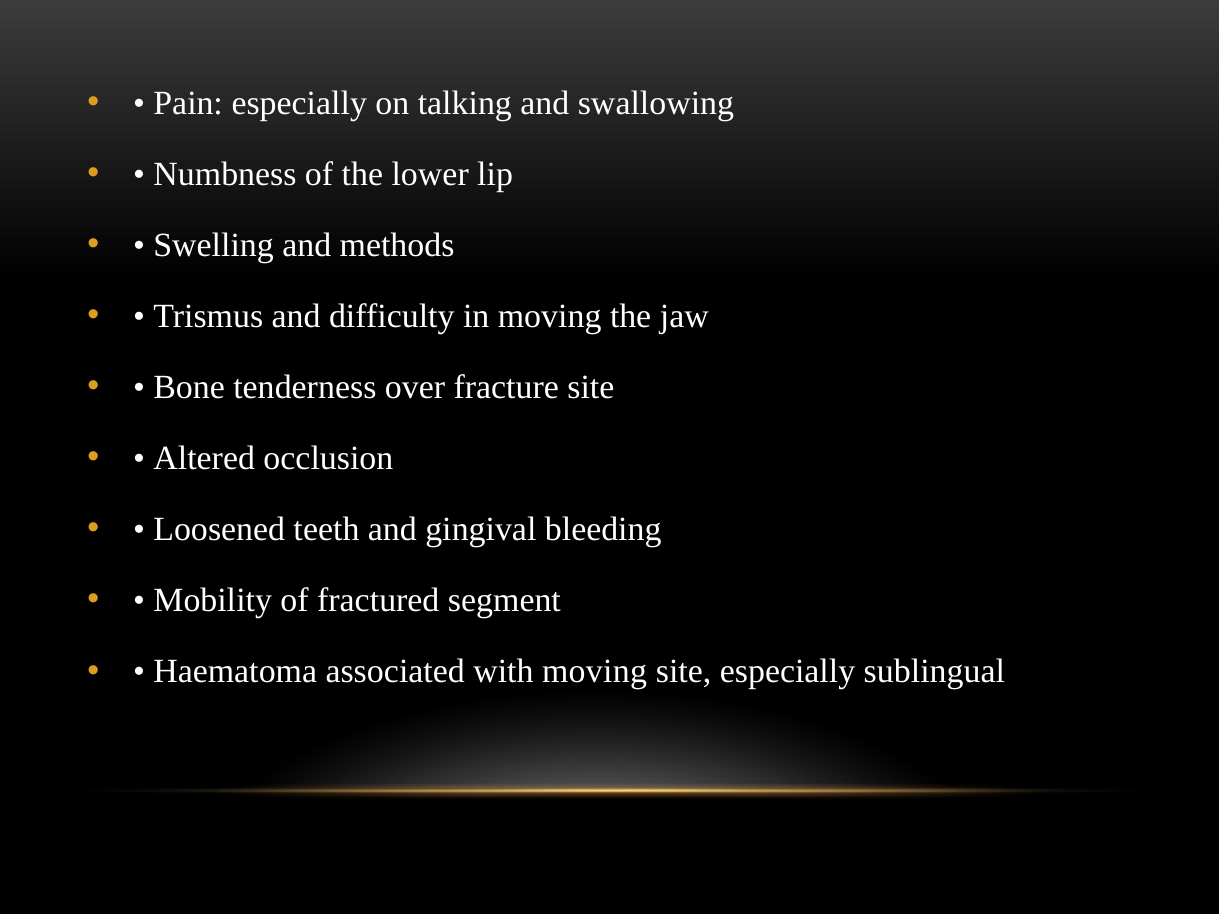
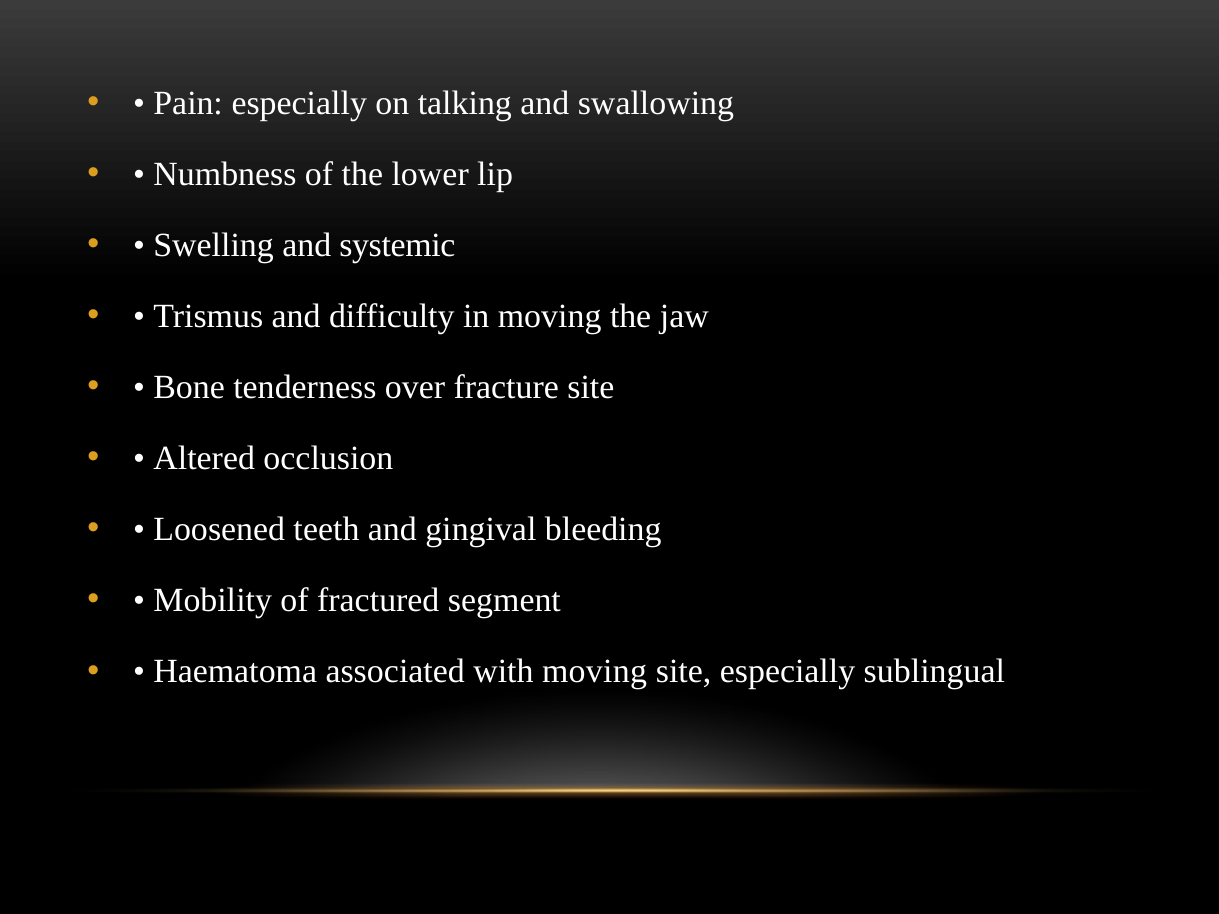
methods: methods -> systemic
